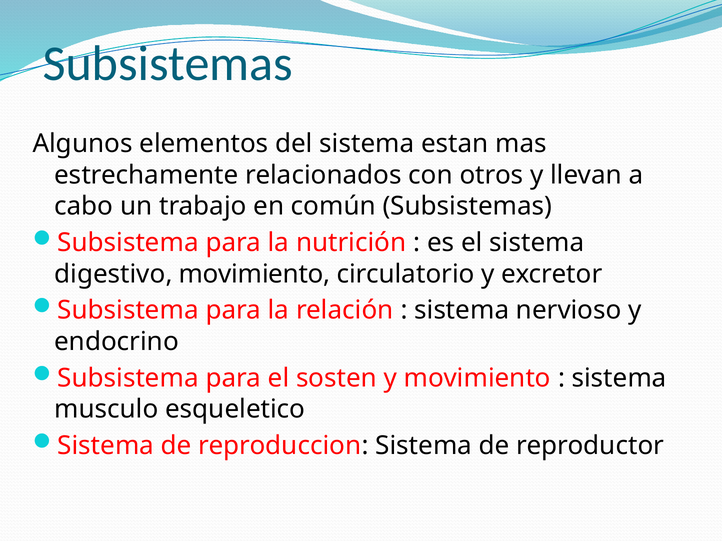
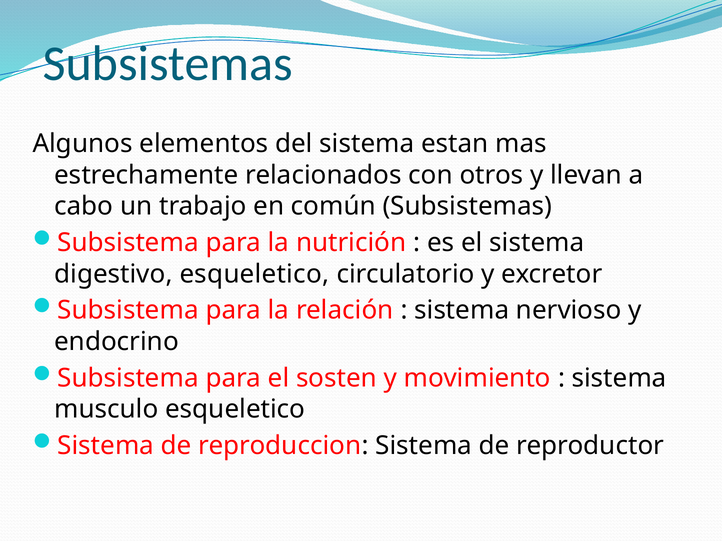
digestivo movimiento: movimiento -> esqueletico
